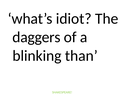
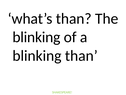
what’s idiot: idiot -> than
daggers at (36, 37): daggers -> blinking
